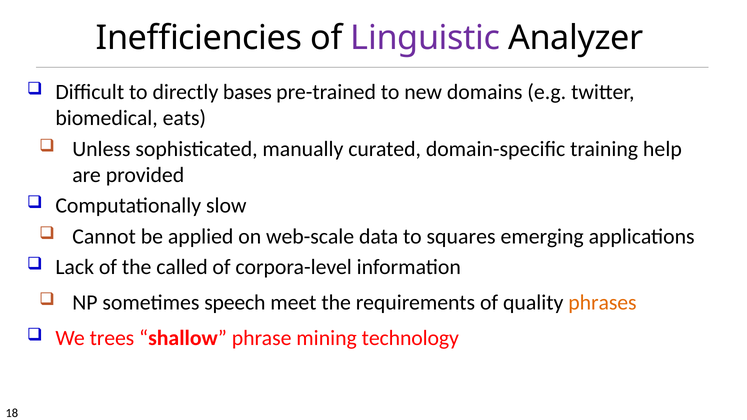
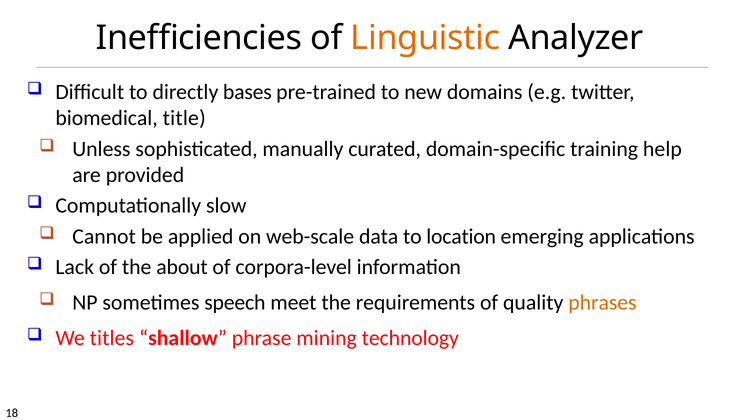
Linguistic colour: purple -> orange
eats: eats -> title
squares: squares -> location
called: called -> about
trees: trees -> titles
